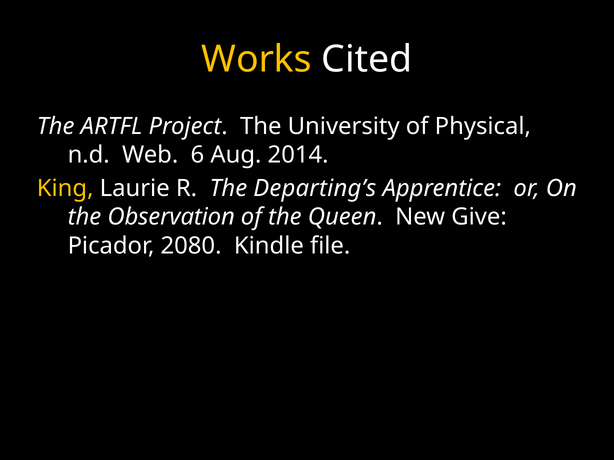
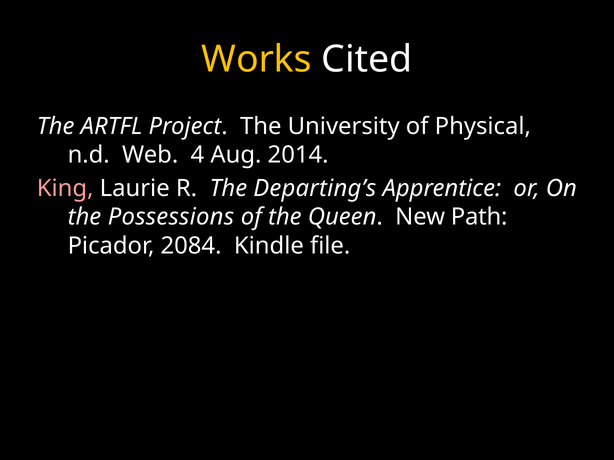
6: 6 -> 4
King colour: yellow -> pink
Observation: Observation -> Possessions
Give: Give -> Path
2080: 2080 -> 2084
